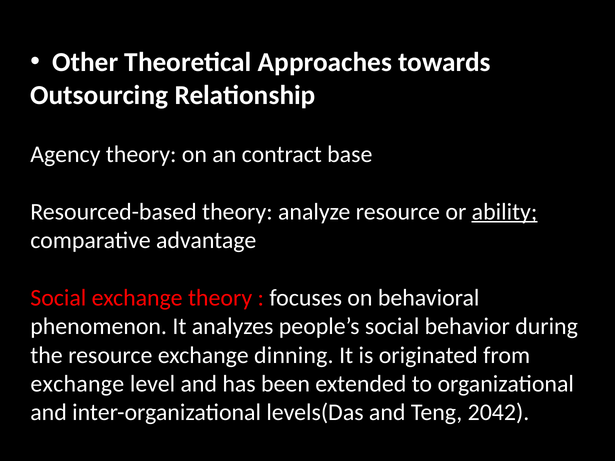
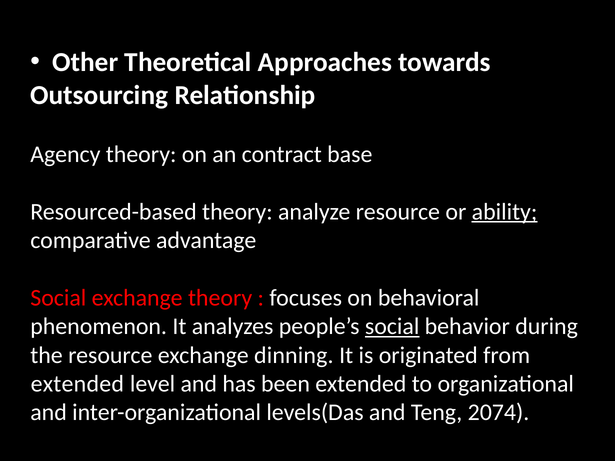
social at (392, 327) underline: none -> present
exchange at (77, 384): exchange -> extended
2042: 2042 -> 2074
